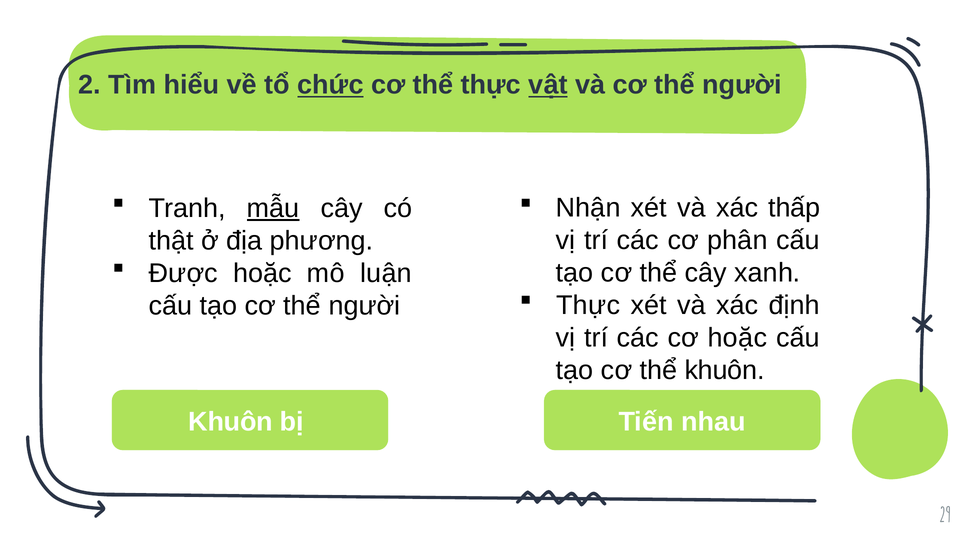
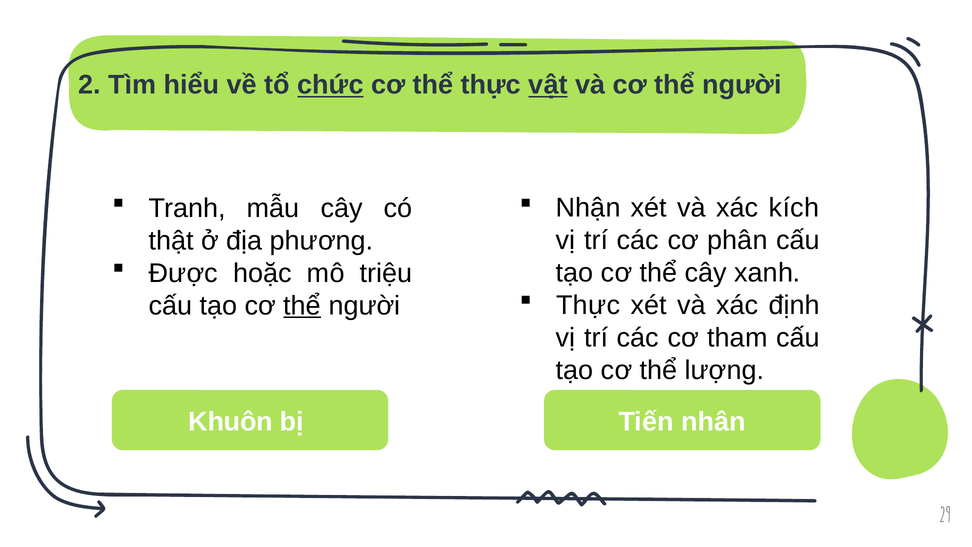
thấp: thấp -> kích
mẫu underline: present -> none
luận: luận -> triệu
thể at (302, 306) underline: none -> present
cơ hoặc: hoặc -> tham
thể khuôn: khuôn -> lượng
nhau: nhau -> nhân
